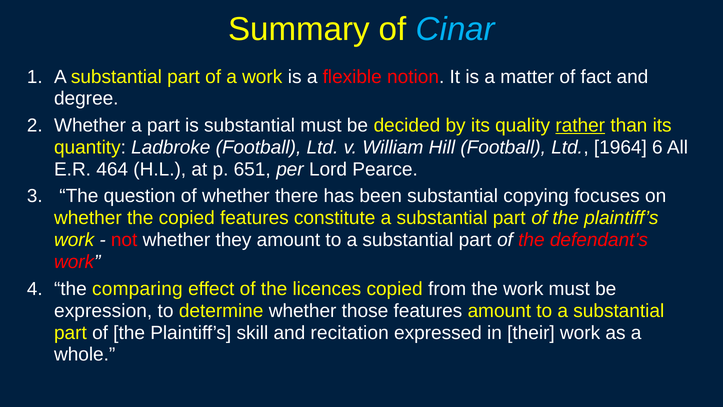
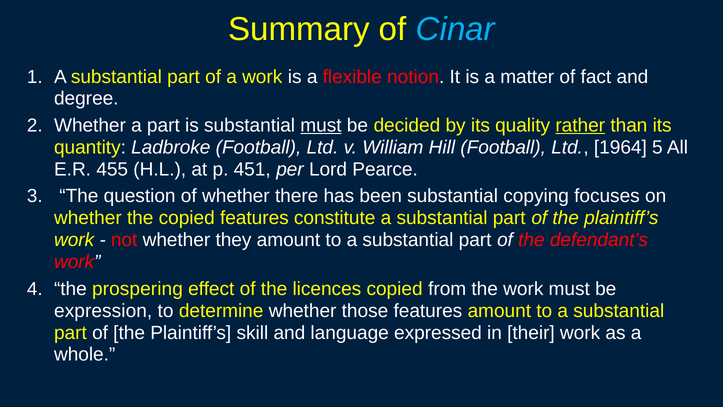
must at (321, 125) underline: none -> present
6: 6 -> 5
464: 464 -> 455
651: 651 -> 451
comparing: comparing -> prospering
recitation: recitation -> language
